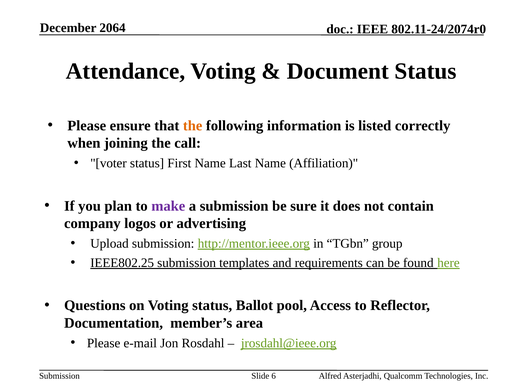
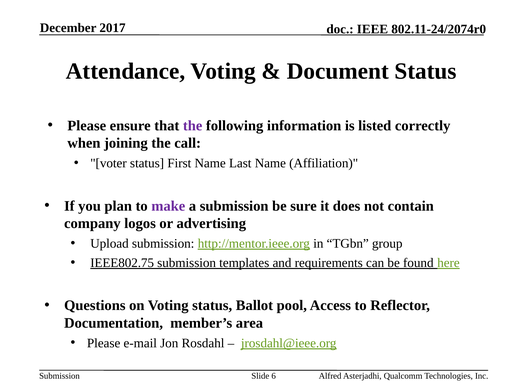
2064: 2064 -> 2017
the at (193, 126) colour: orange -> purple
IEEE802.25: IEEE802.25 -> IEEE802.75
